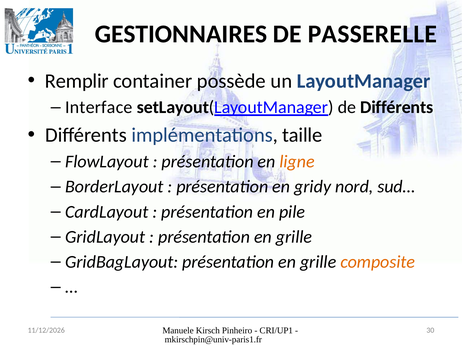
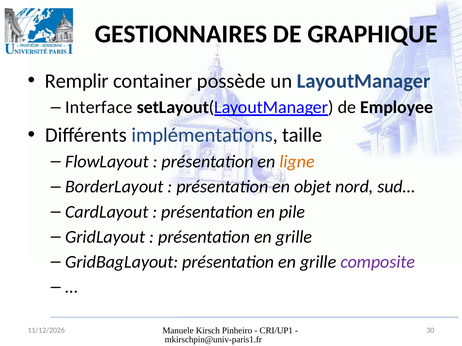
PASSERELLE: PASSERELLE -> GRAPHIQUE
de Différents: Différents -> Employee
gridy: gridy -> objet
composite colour: orange -> purple
